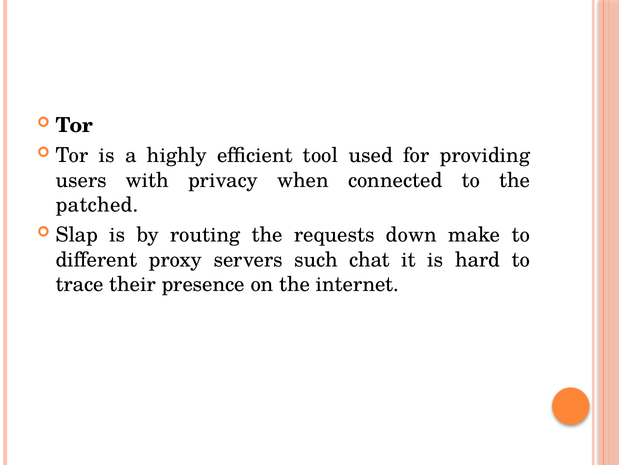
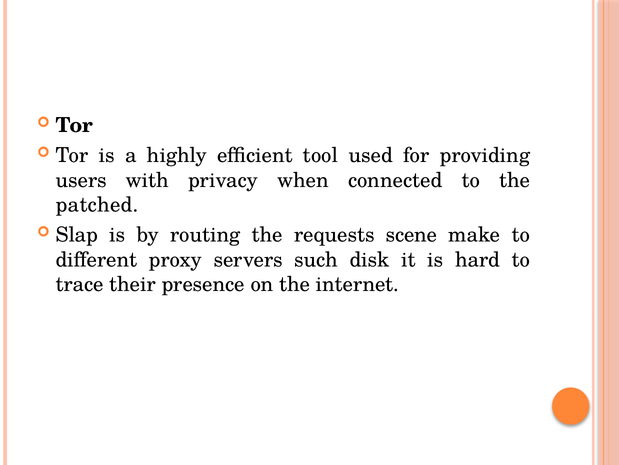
down: down -> scene
chat: chat -> disk
